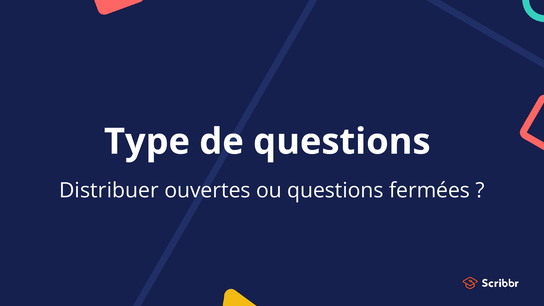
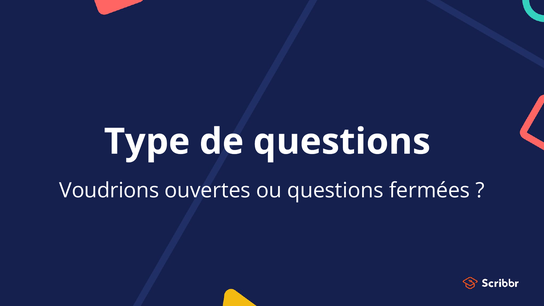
Distribuer: Distribuer -> Voudrions
